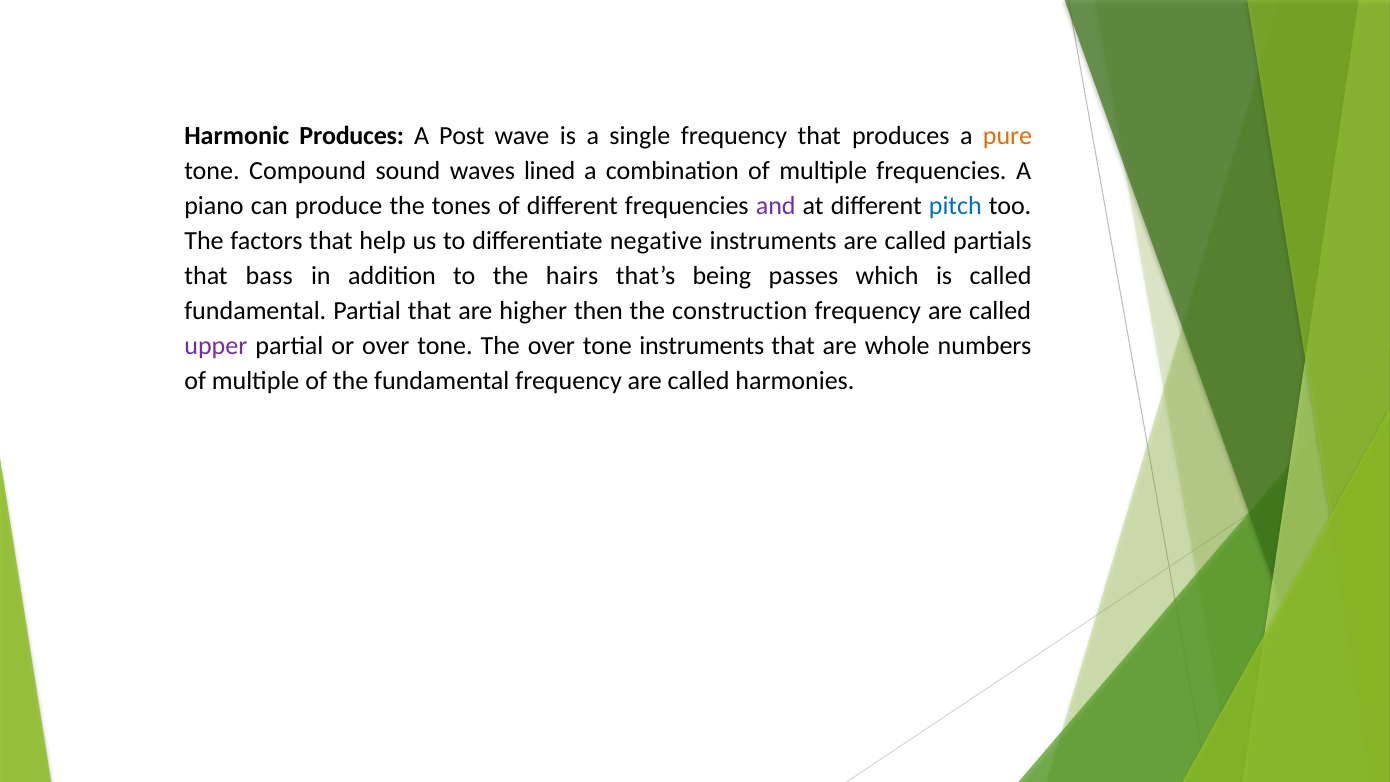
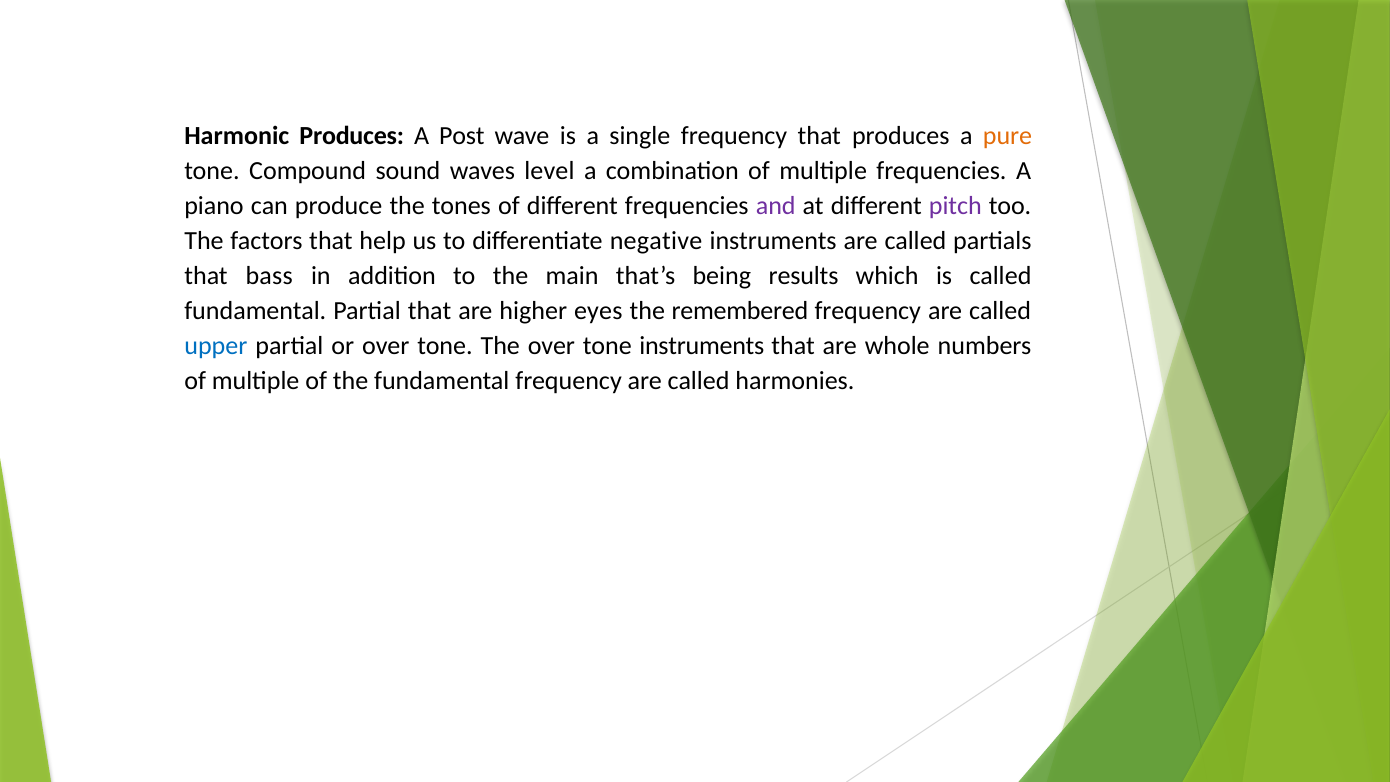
lined: lined -> level
pitch colour: blue -> purple
hairs: hairs -> main
passes: passes -> results
then: then -> eyes
construction: construction -> remembered
upper colour: purple -> blue
